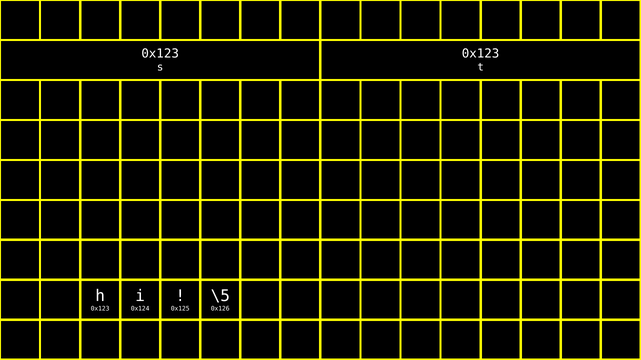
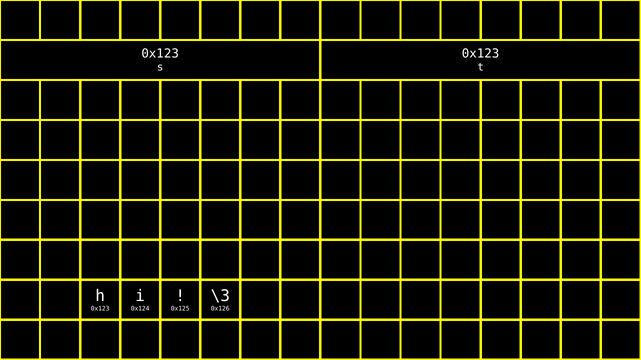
\5: \5 -> \3
